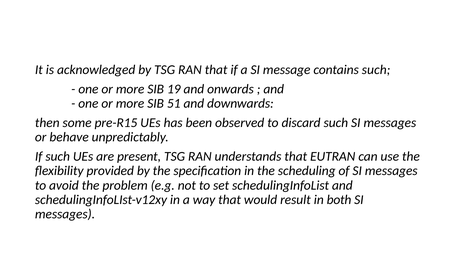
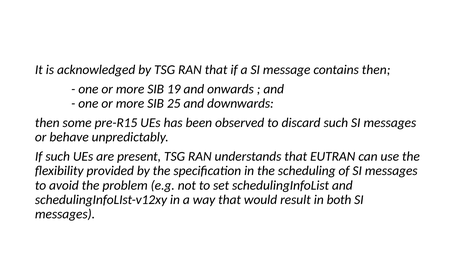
contains such: such -> then
51: 51 -> 25
